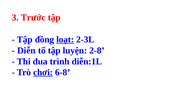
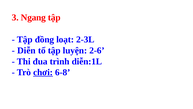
Trước: Trước -> Ngang
loạt underline: present -> none
2-8: 2-8 -> 2-6
